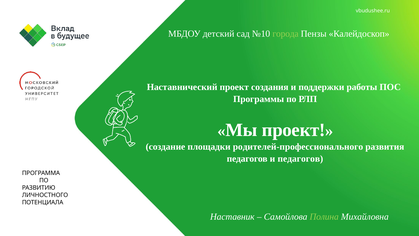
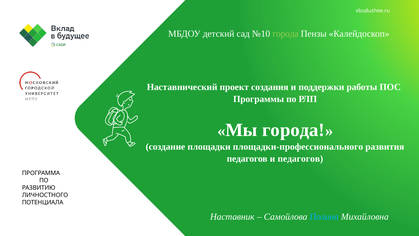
Мы проект: проект -> города
родителей-профессионального: родителей-профессионального -> площадки-профессионального
Полина colour: light green -> light blue
